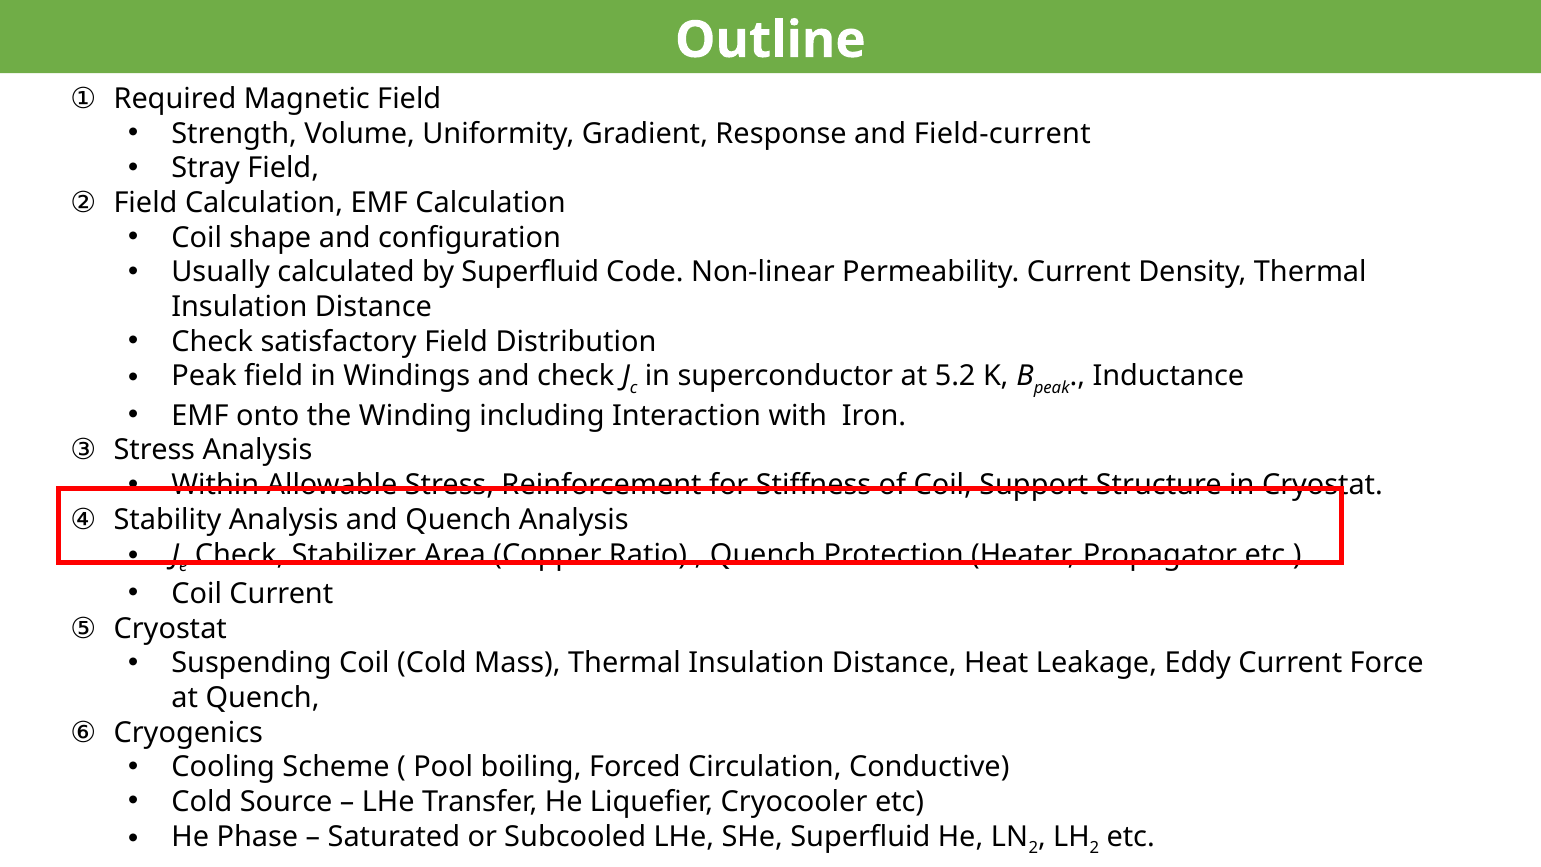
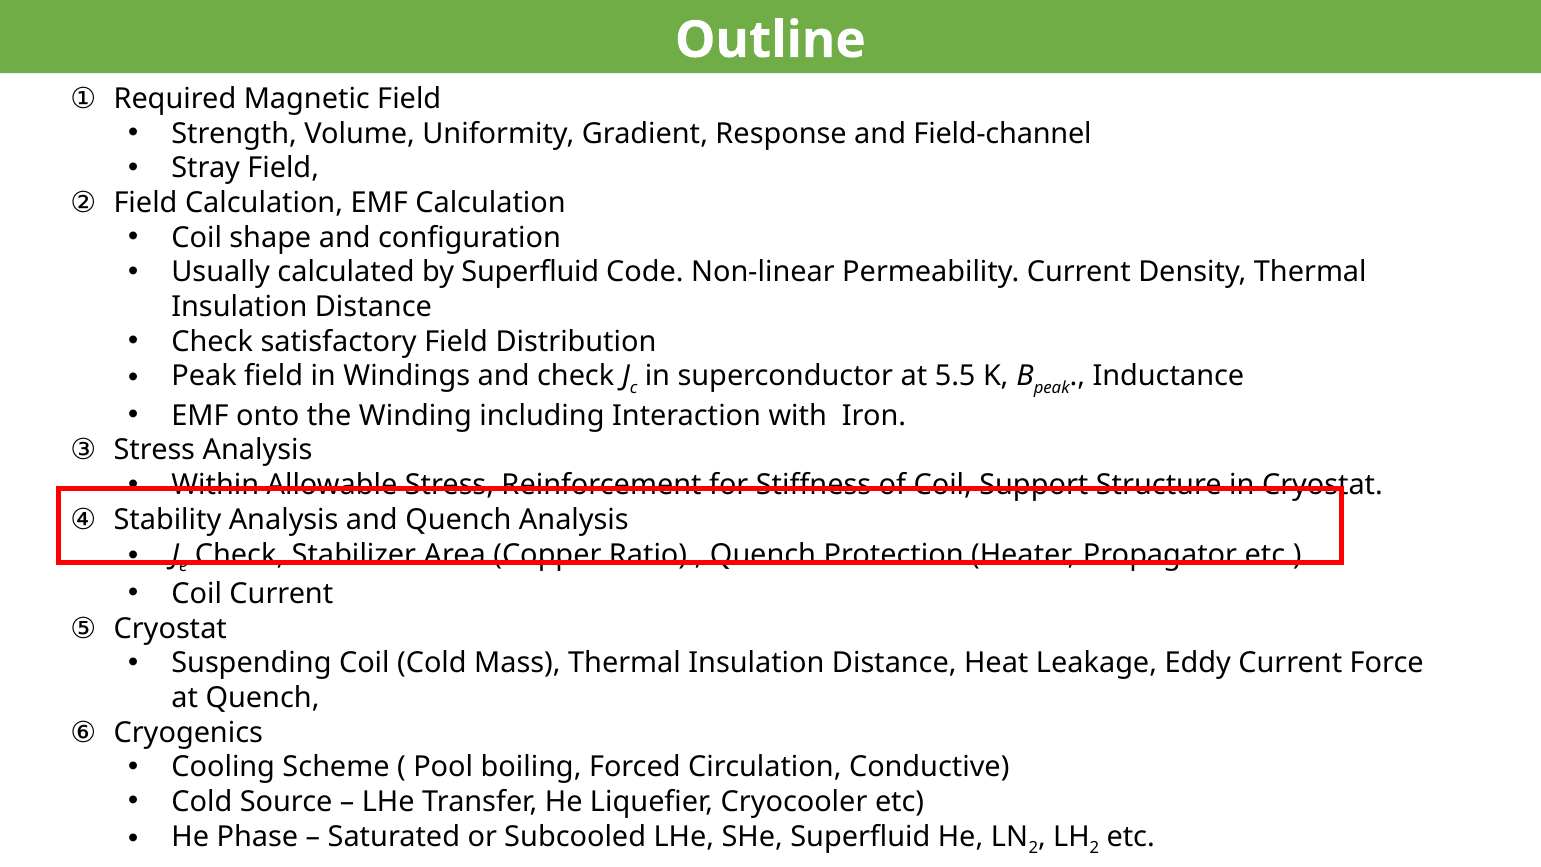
Field-current: Field-current -> Field-channel
5.2: 5.2 -> 5.5
